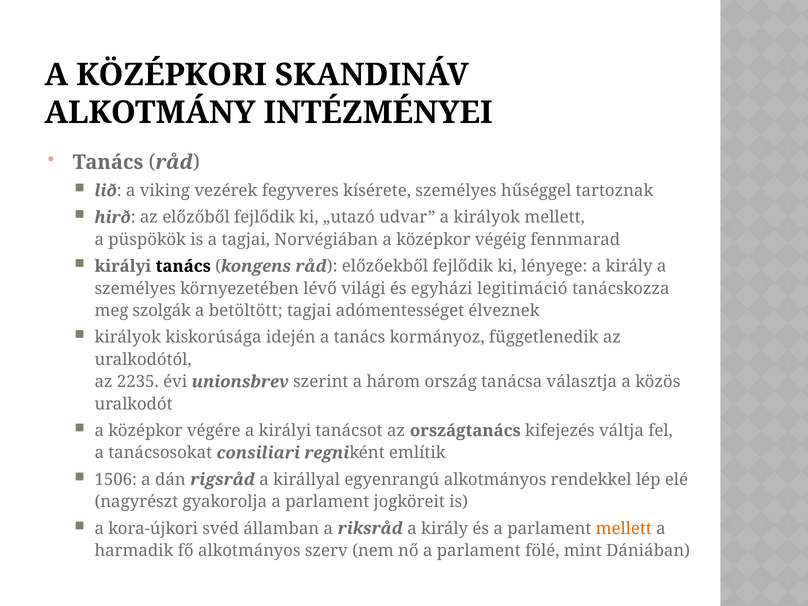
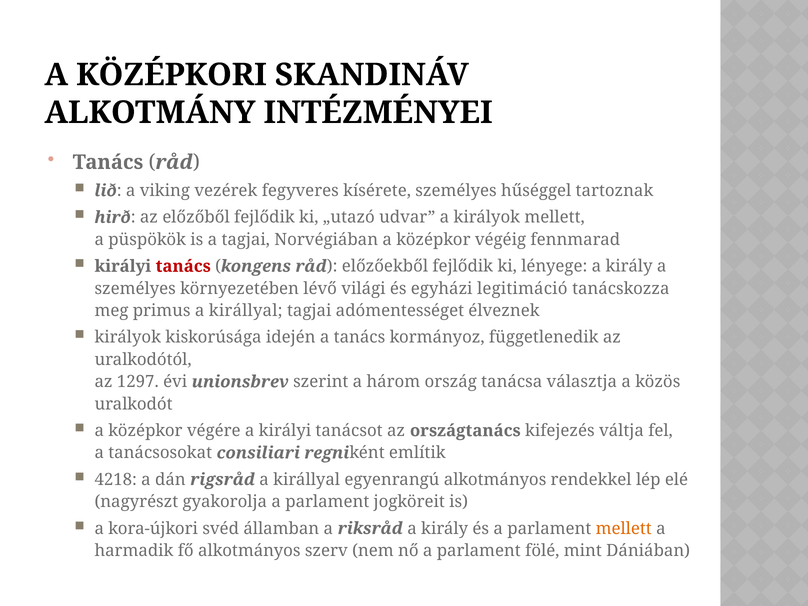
tanács at (183, 266) colour: black -> red
szolgák: szolgák -> primus
betöltött at (246, 311): betöltött -> királlyal
2235: 2235 -> 1297
1506: 1506 -> 4218
